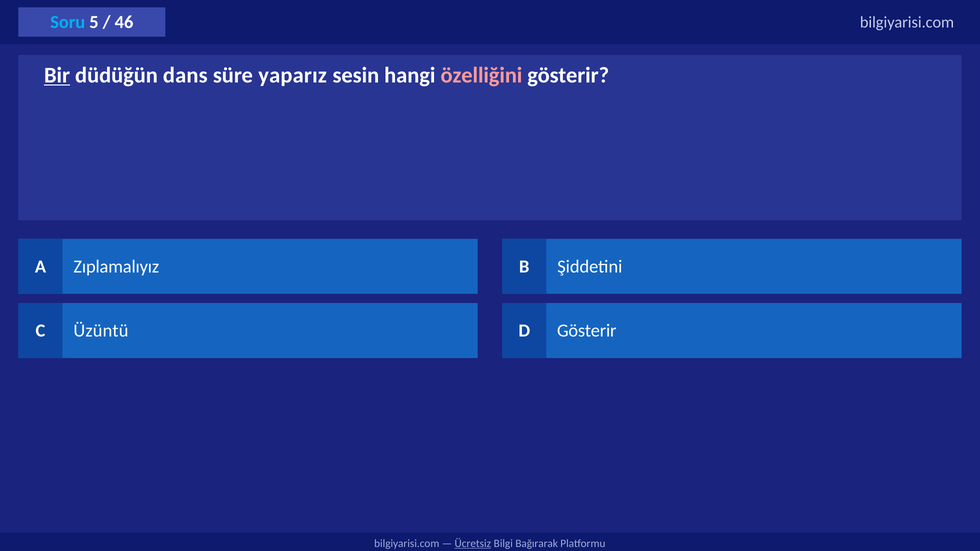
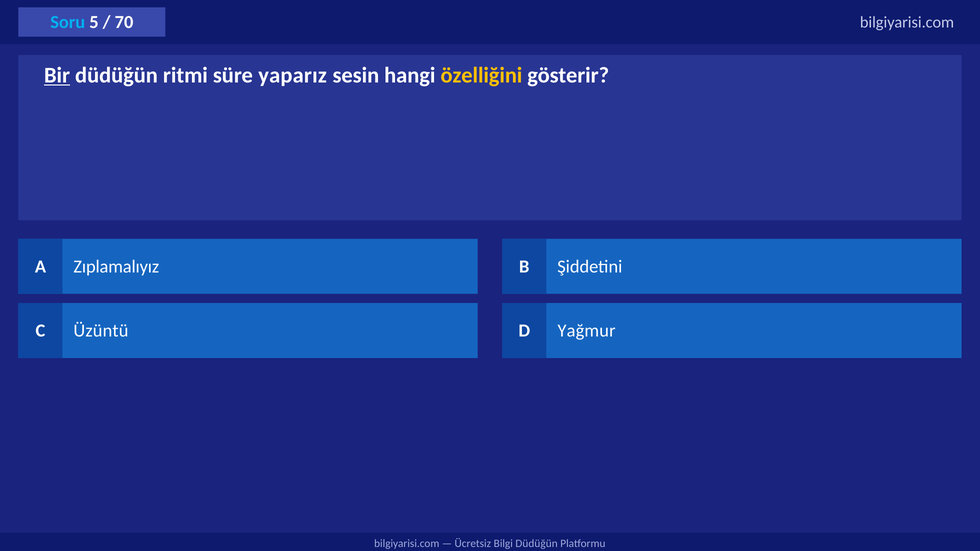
46: 46 -> 70
dans: dans -> ritmi
özelliğini colour: pink -> yellow
D Gösterir: Gösterir -> Yağmur
Ücretsiz underline: present -> none
Bilgi Bağırarak: Bağırarak -> Düdüğün
